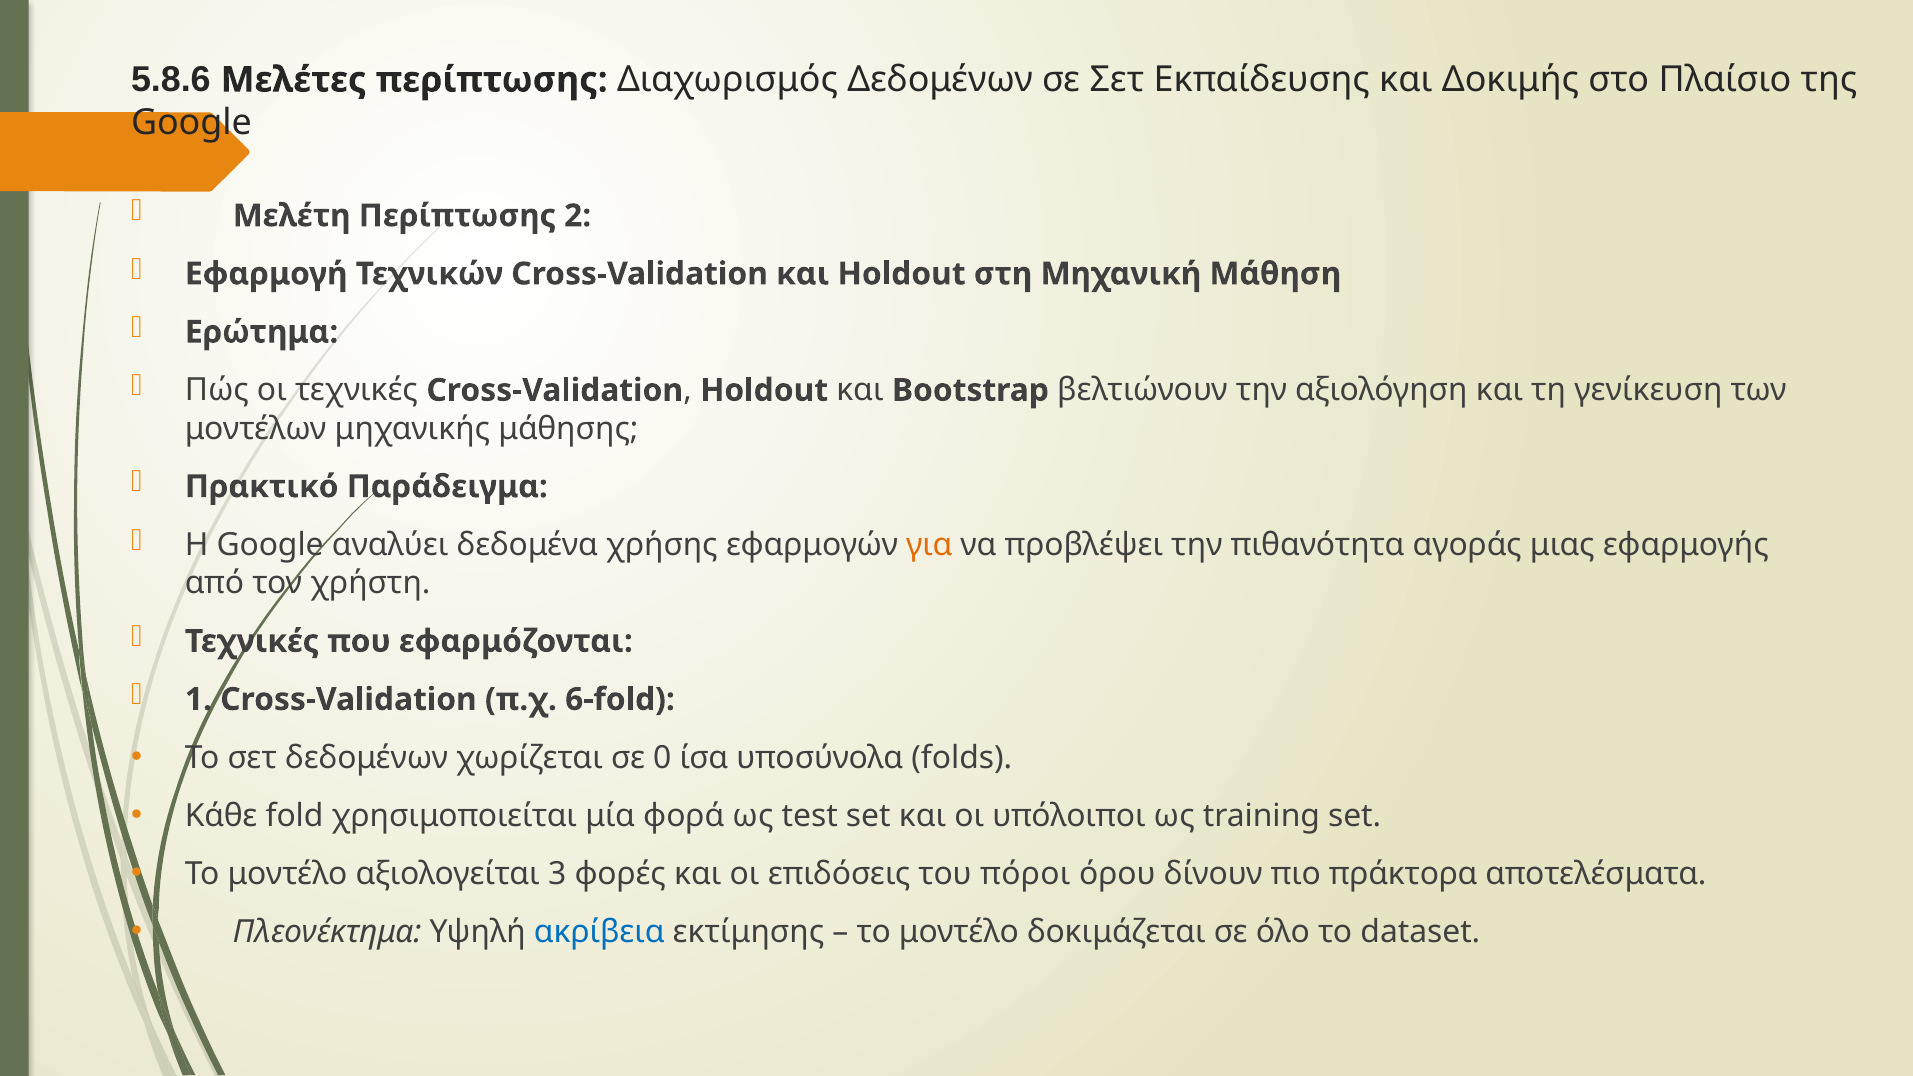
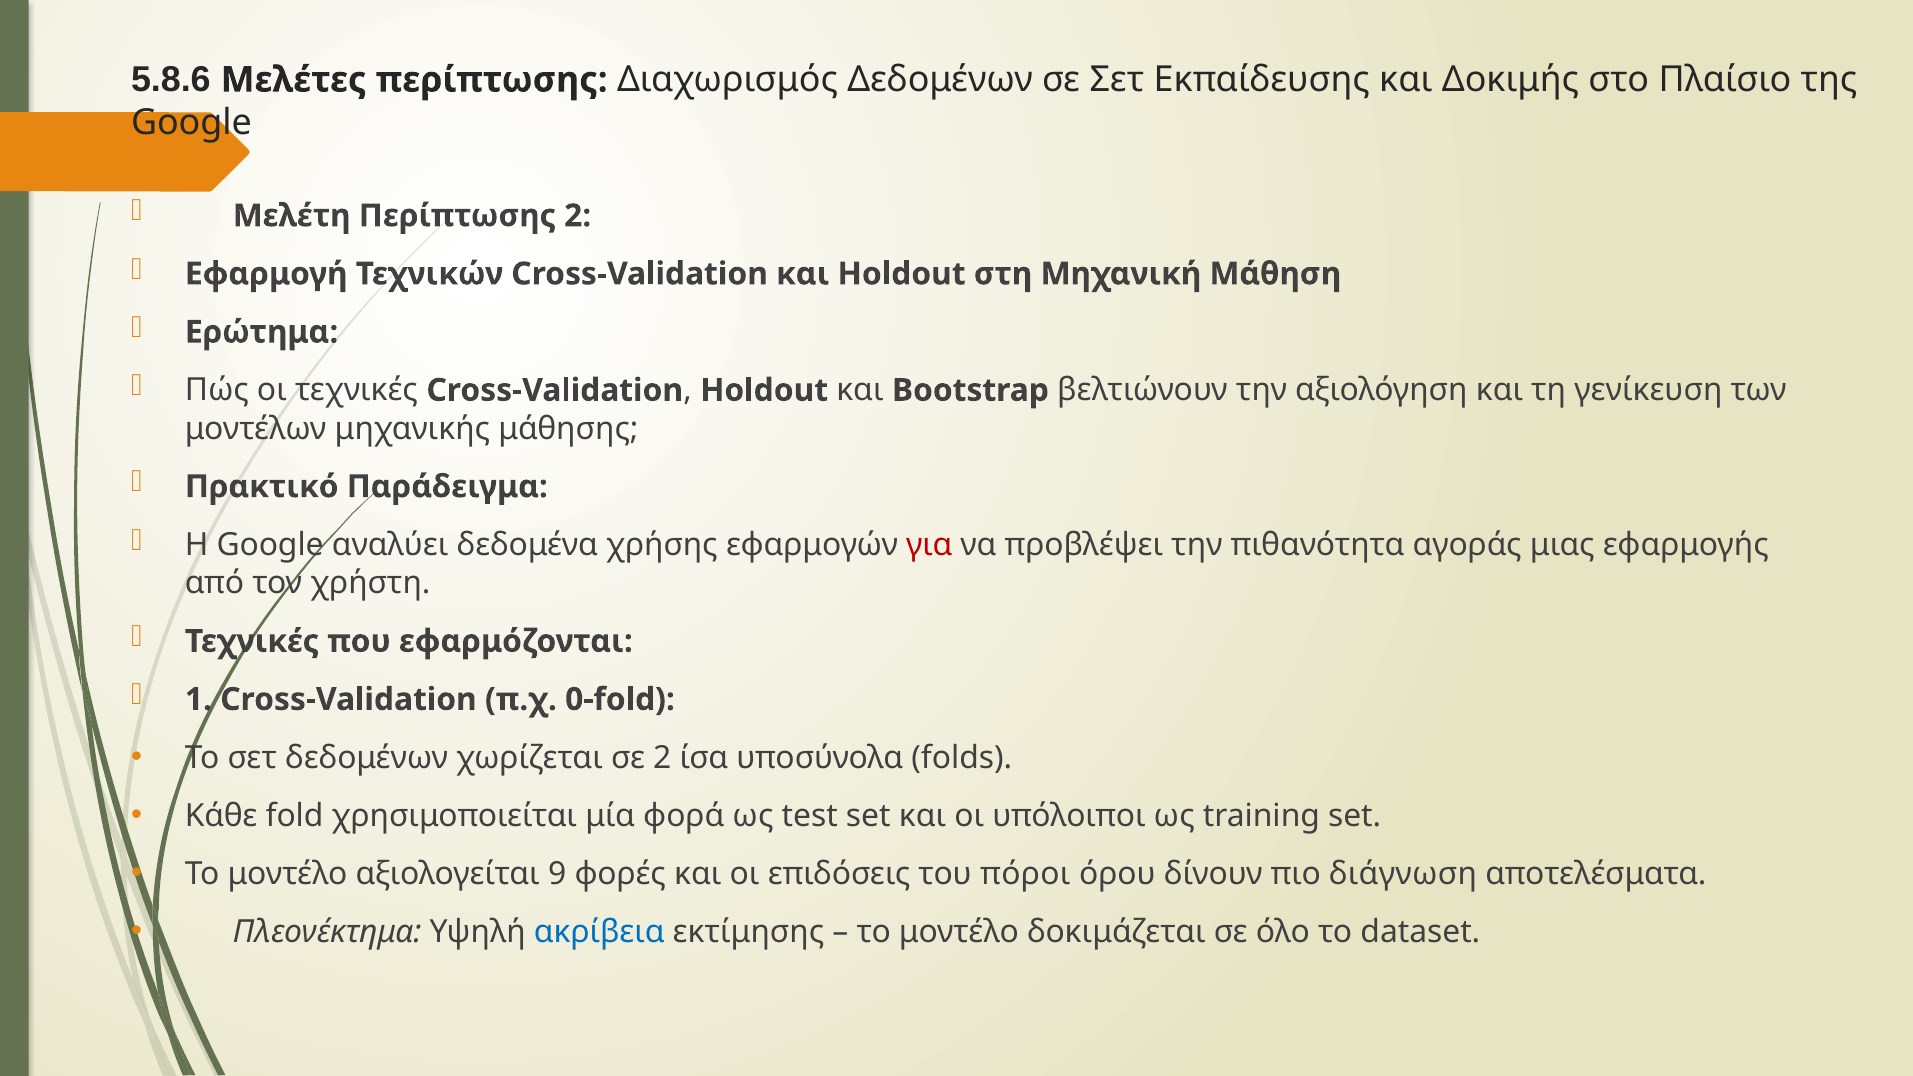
για colour: orange -> red
6-fold: 6-fold -> 0-fold
σε 0: 0 -> 2
3: 3 -> 9
πράκτορα: πράκτορα -> διάγνωση
